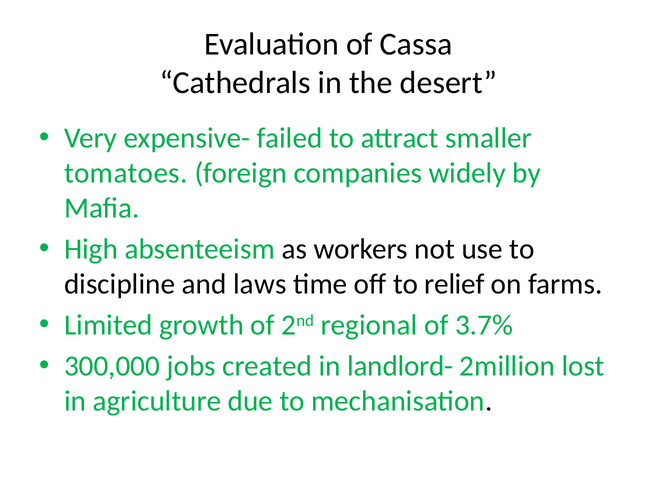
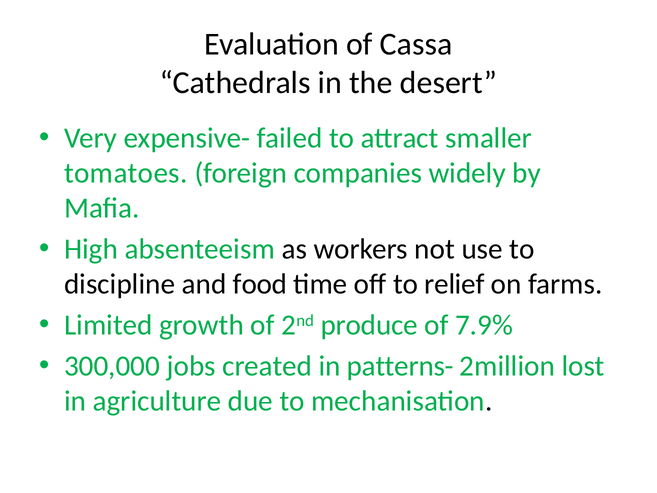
laws: laws -> food
regional: regional -> produce
3.7%: 3.7% -> 7.9%
landlord-: landlord- -> patterns-
